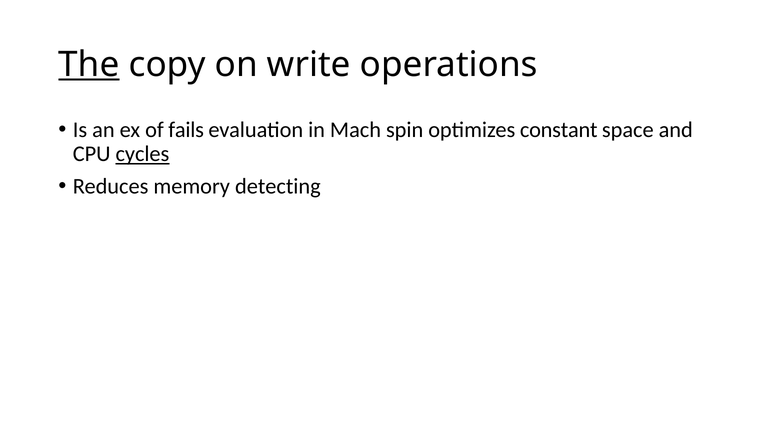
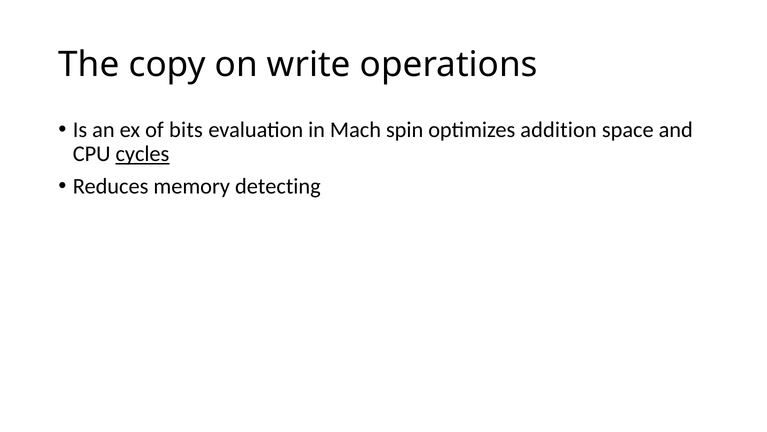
The underline: present -> none
fails: fails -> bits
constant: constant -> addition
